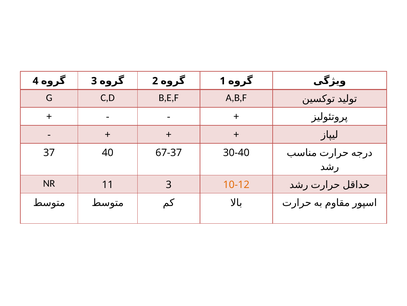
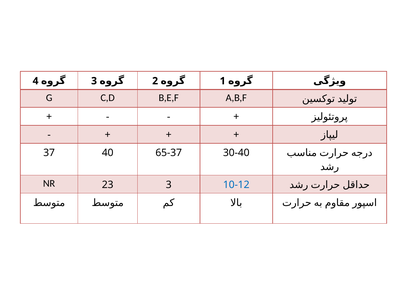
67-37: 67-37 -> 65-37
11: 11 -> 23
10-12 colour: orange -> blue
